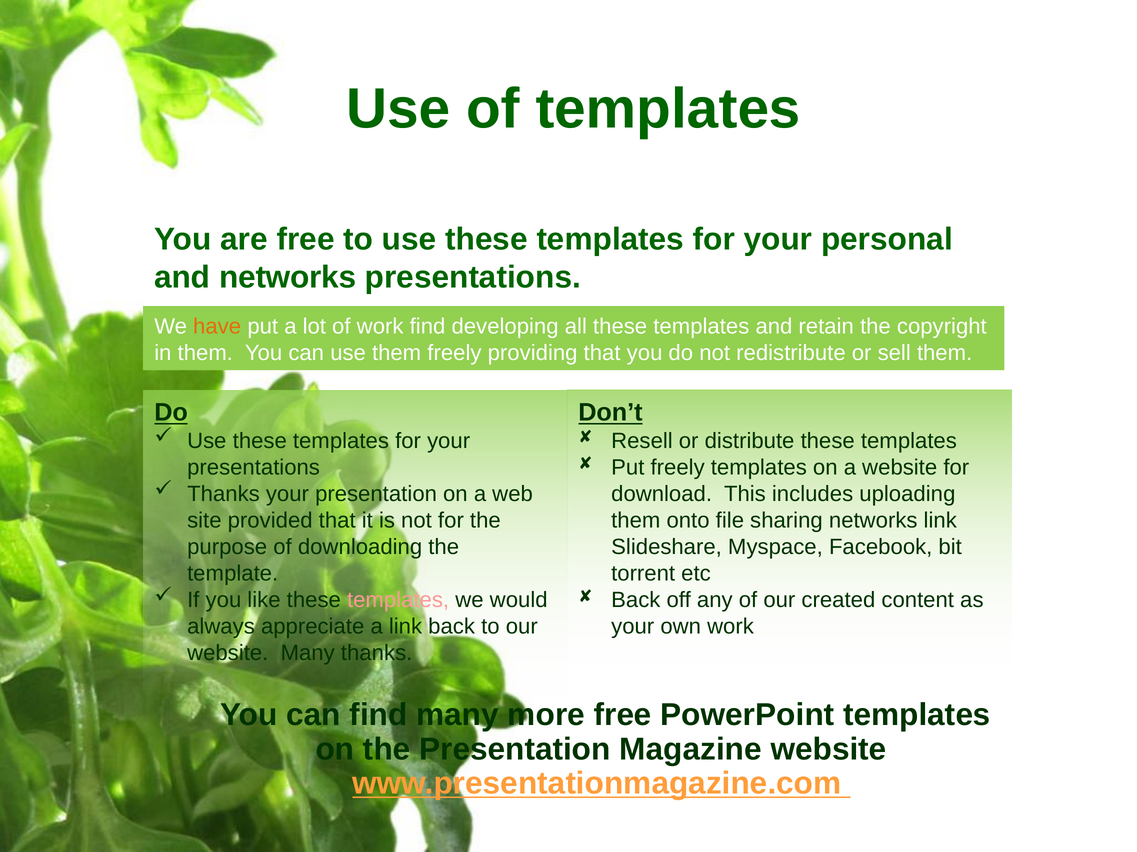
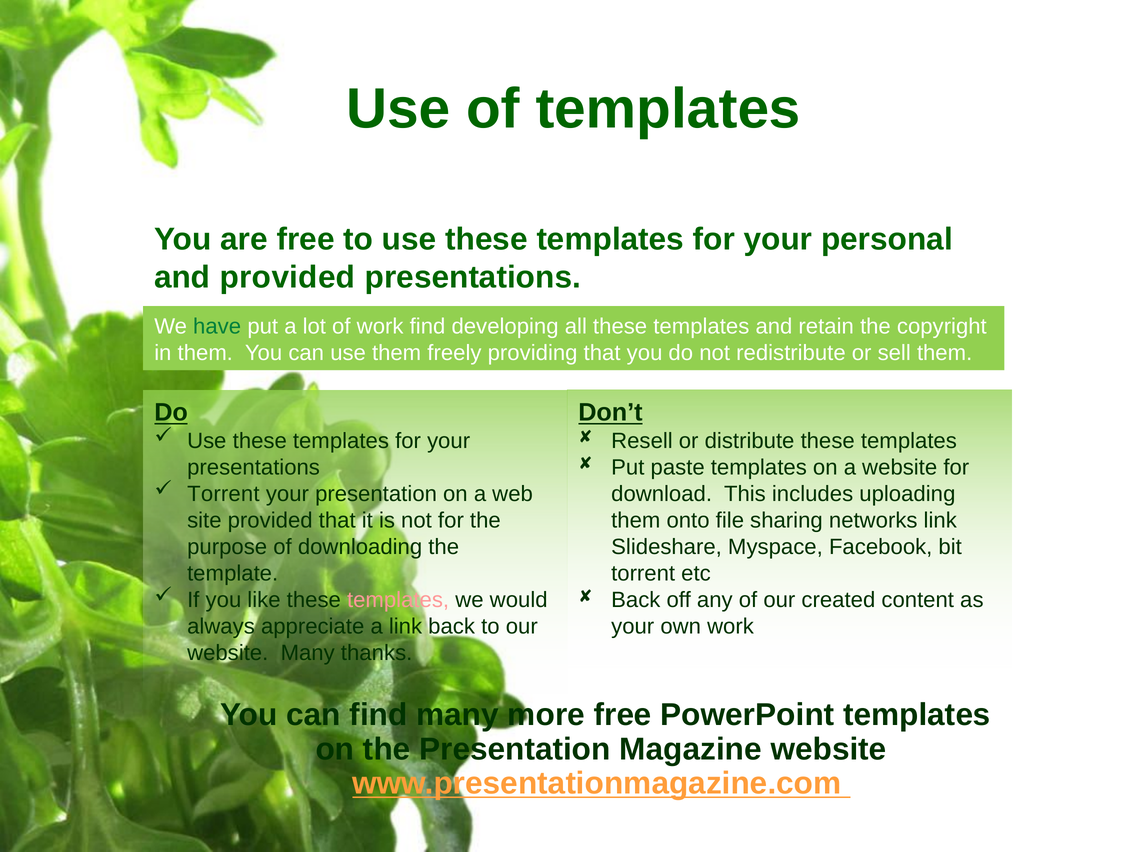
and networks: networks -> provided
have colour: orange -> green
Put freely: freely -> paste
Thanks at (223, 494): Thanks -> Torrent
